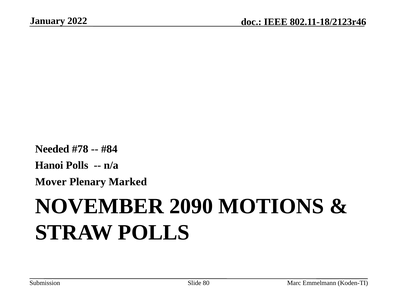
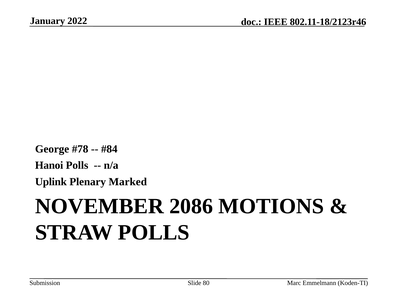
Needed: Needed -> George
Mover: Mover -> Uplink
2090: 2090 -> 2086
